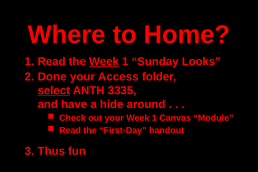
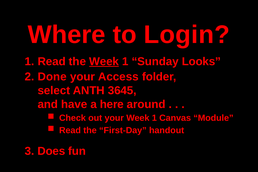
Home: Home -> Login
select underline: present -> none
3335: 3335 -> 3645
hide: hide -> here
Thus: Thus -> Does
